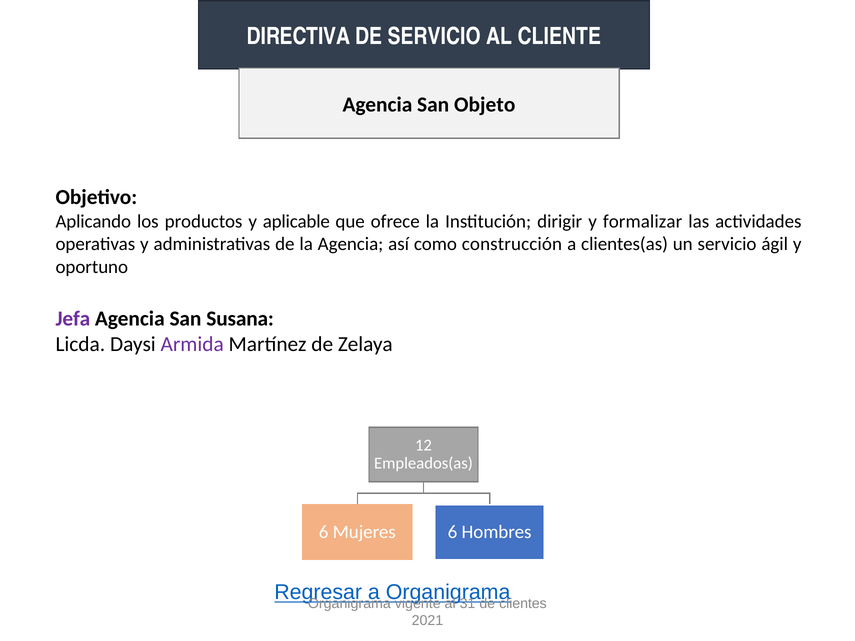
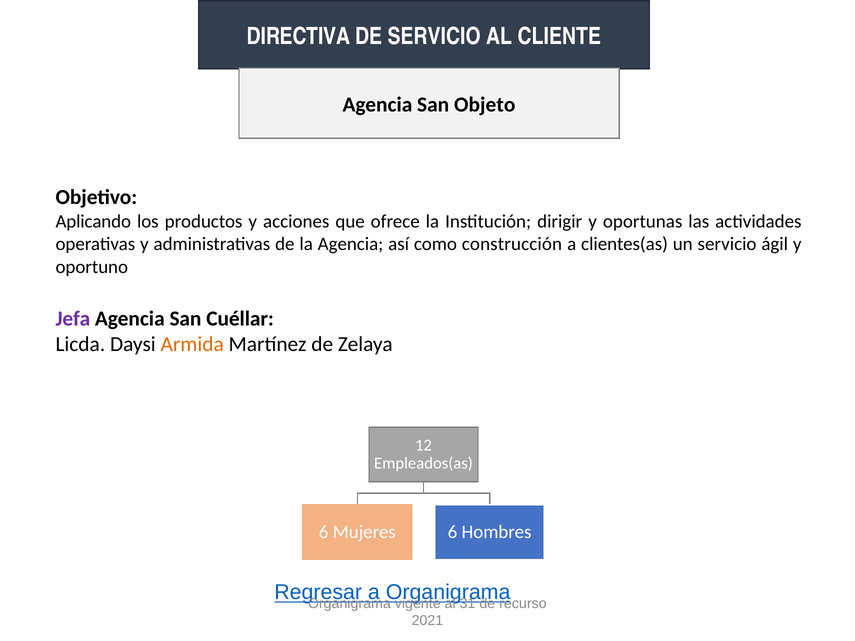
aplicable: aplicable -> acciones
formalizar: formalizar -> oportunas
Susana: Susana -> Cuéllar
Armida colour: purple -> orange
clientes: clientes -> recurso
